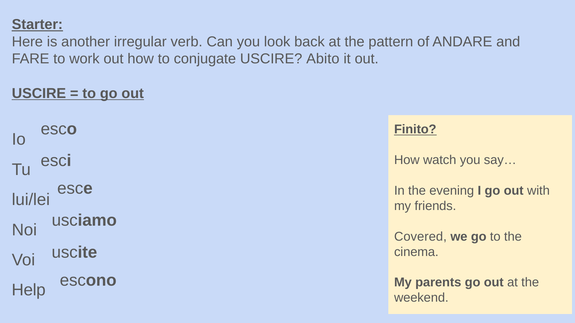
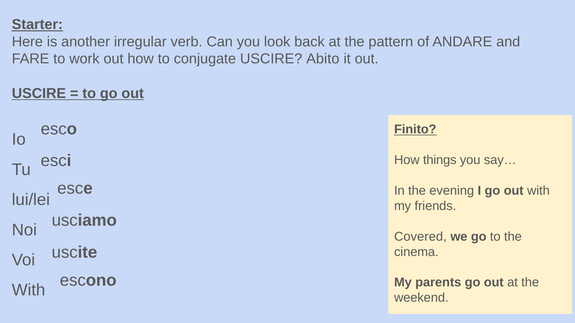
watch: watch -> things
Help at (29, 291): Help -> With
